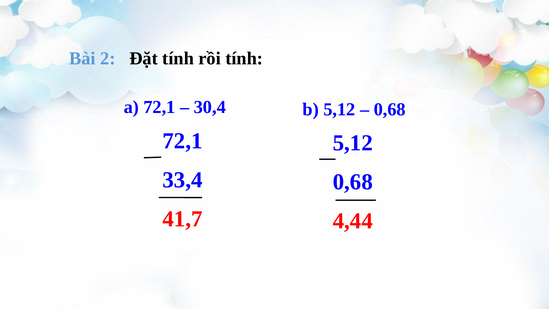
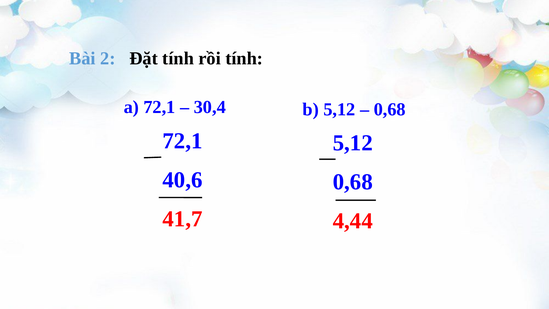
33,4: 33,4 -> 40,6
